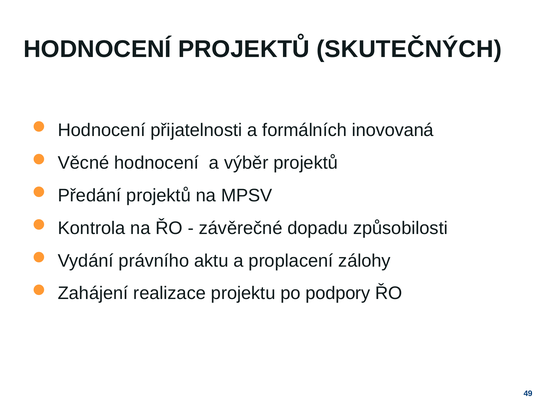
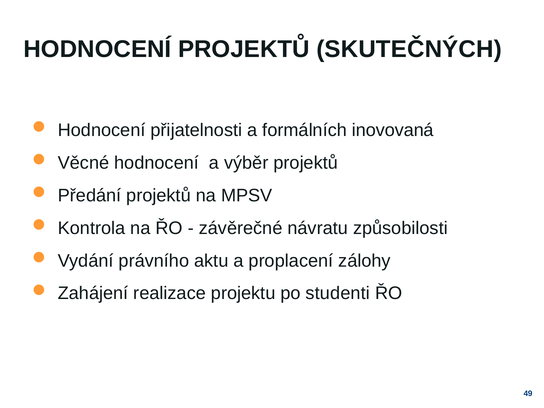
dopadu: dopadu -> návratu
podpory: podpory -> studenti
